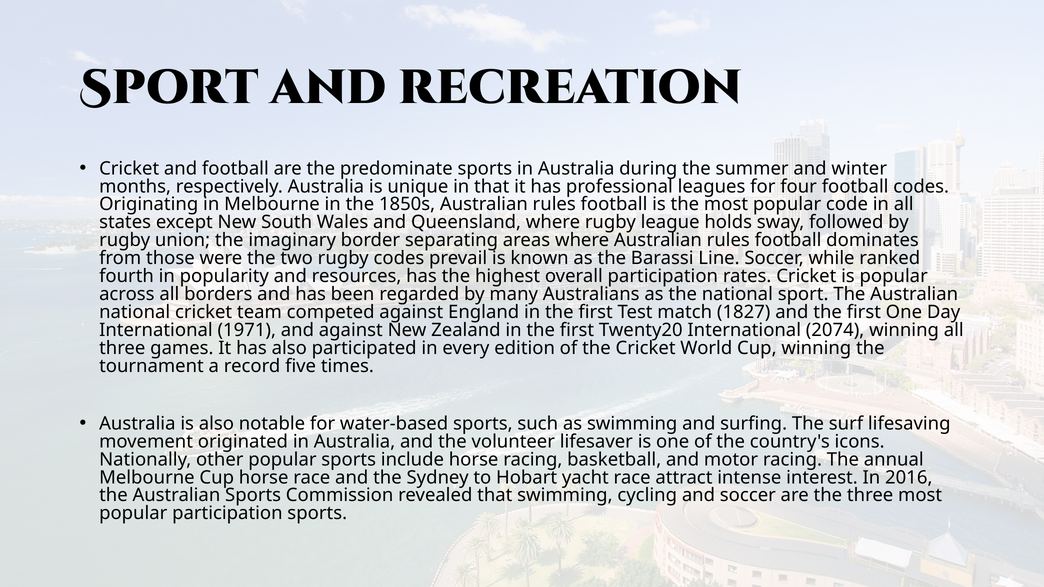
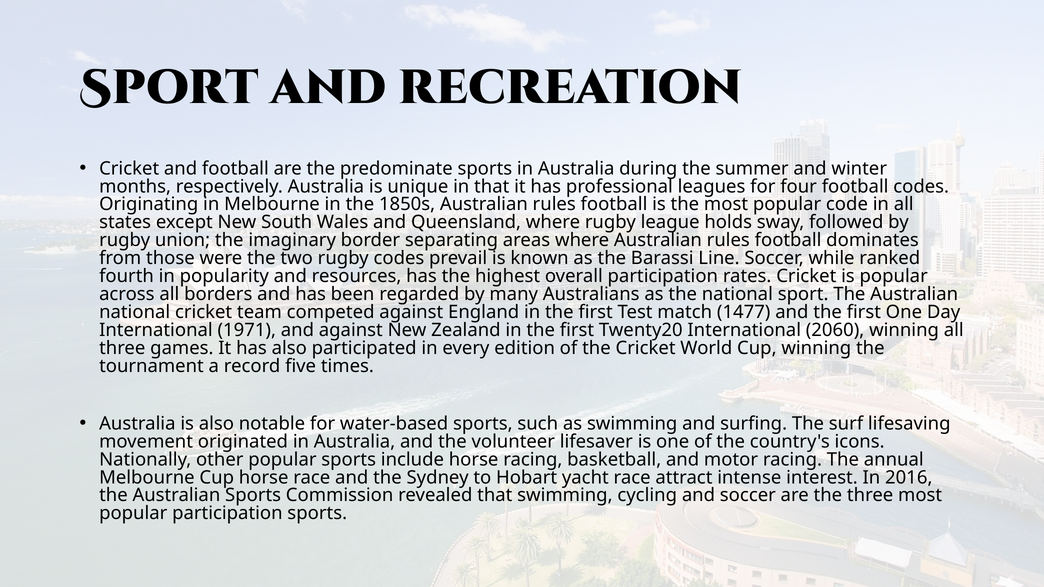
1827: 1827 -> 1477
2074: 2074 -> 2060
